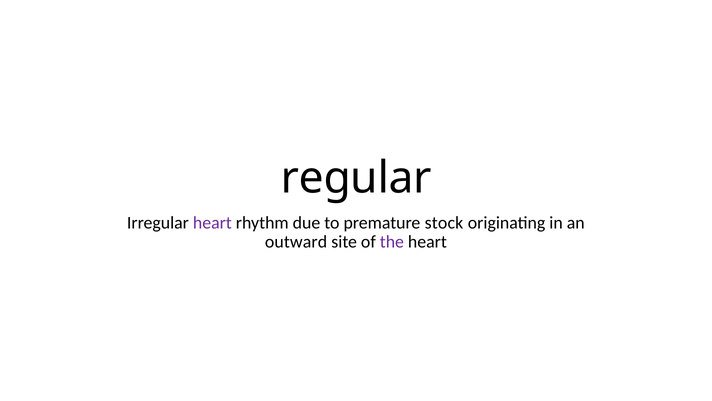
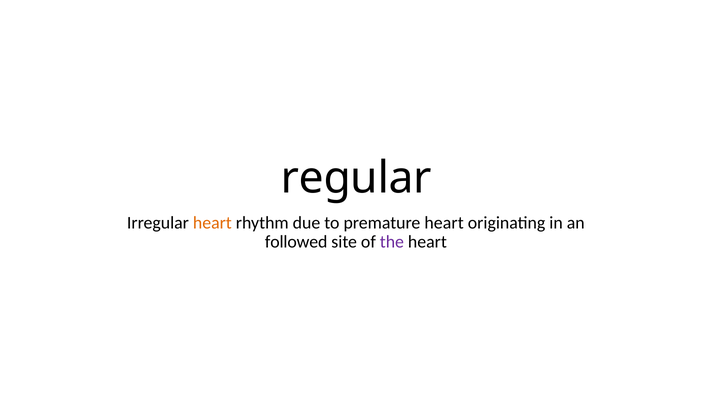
heart at (212, 223) colour: purple -> orange
premature stock: stock -> heart
outward: outward -> followed
